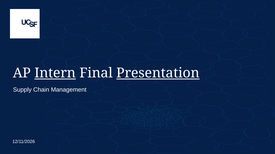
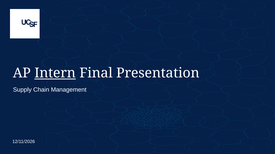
Presentation underline: present -> none
